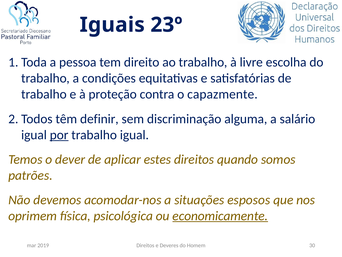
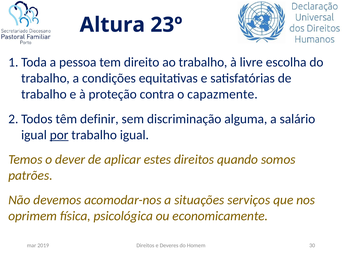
Iguais: Iguais -> Altura
esposos: esposos -> serviços
economicamente underline: present -> none
